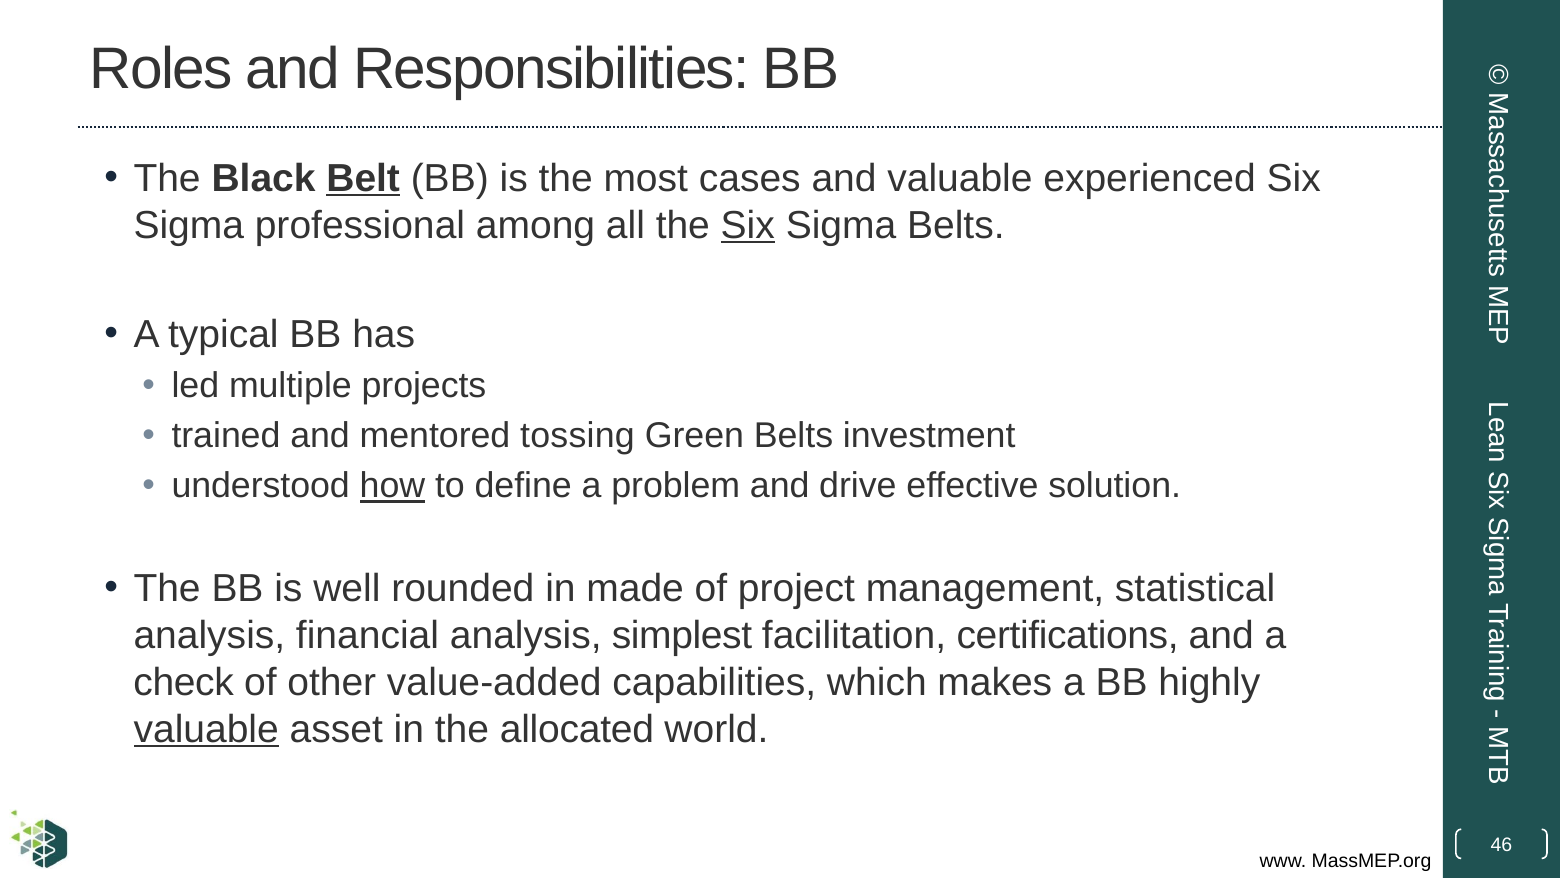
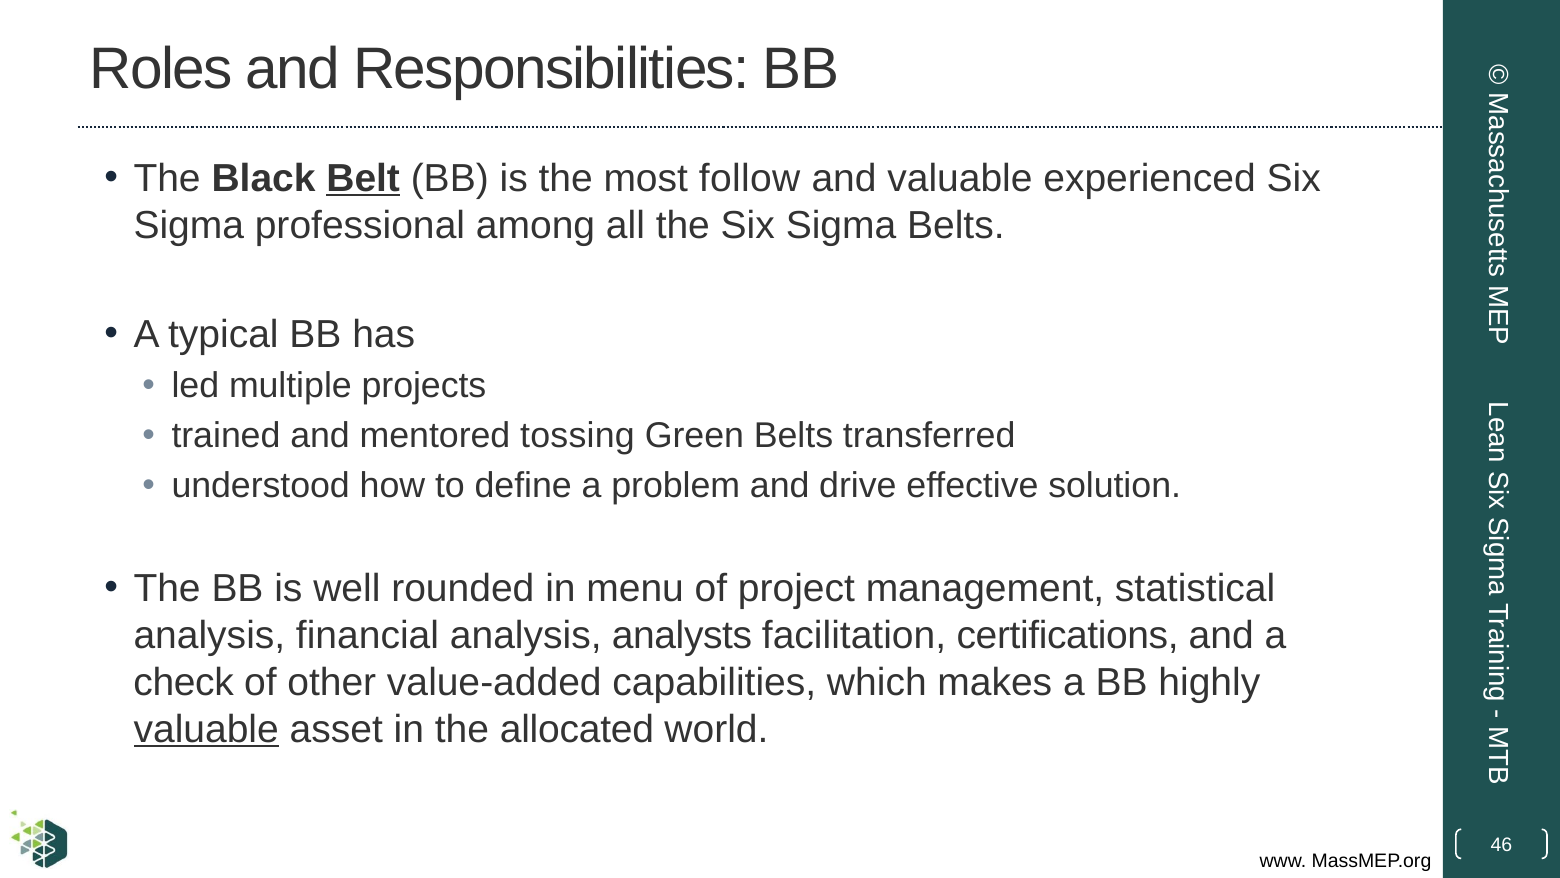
cases: cases -> follow
Six at (748, 225) underline: present -> none
investment: investment -> transferred
how underline: present -> none
made: made -> menu
simplest: simplest -> analysts
